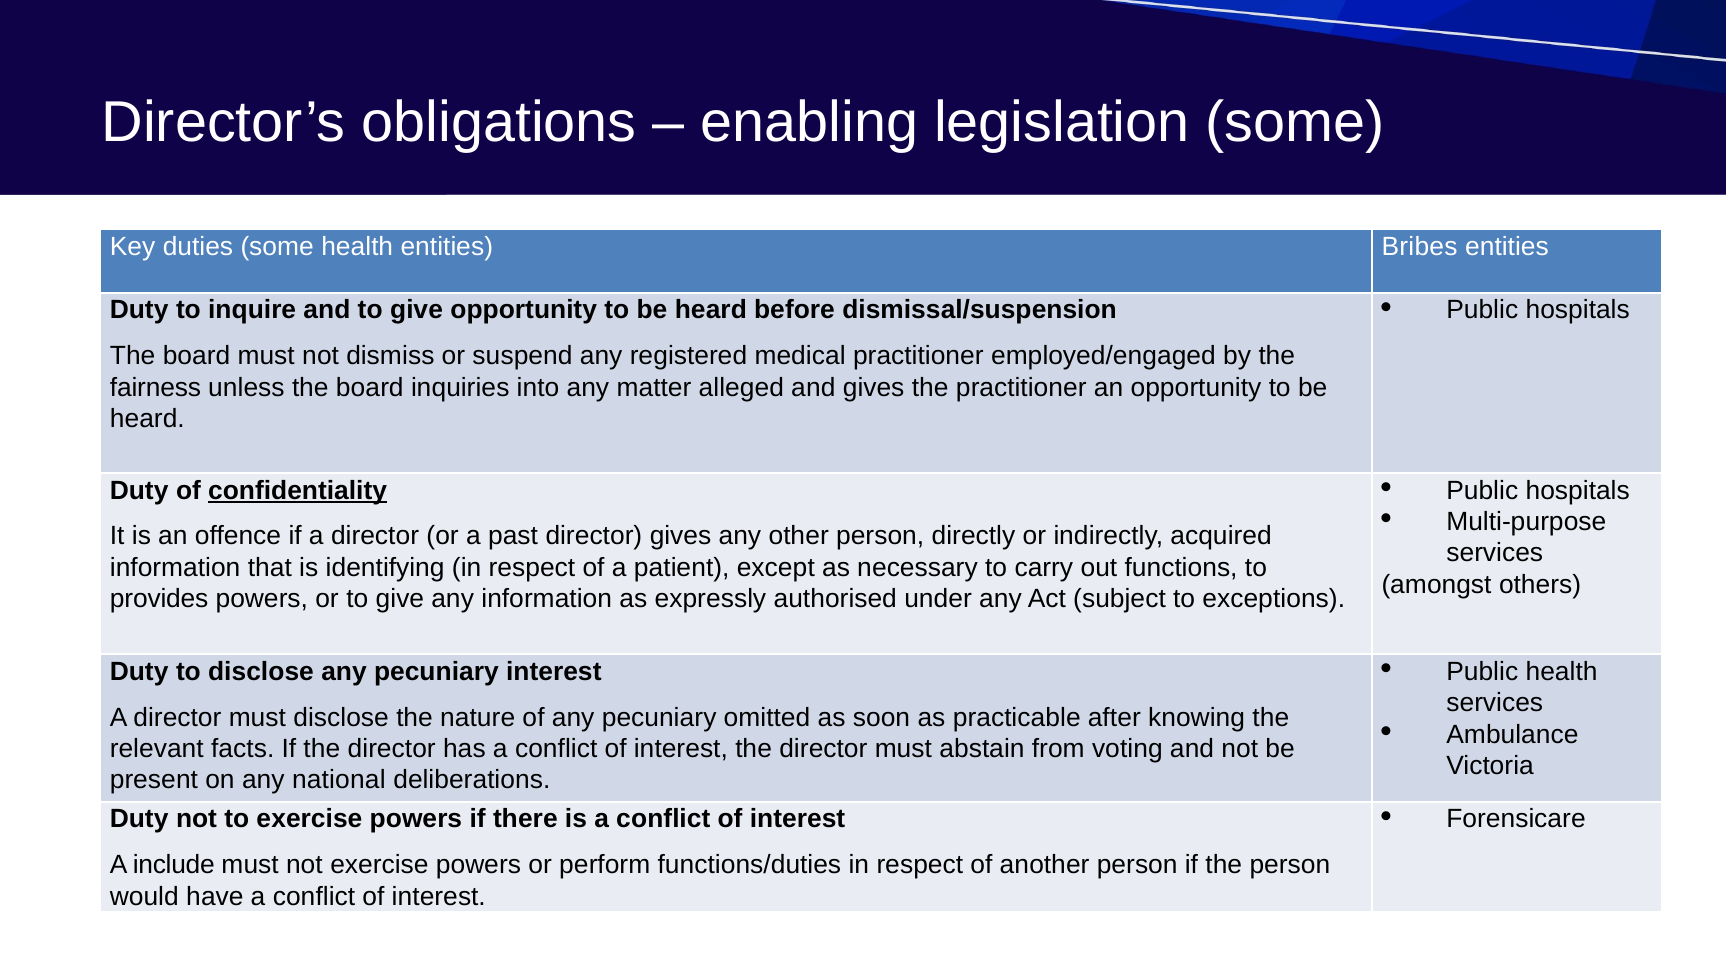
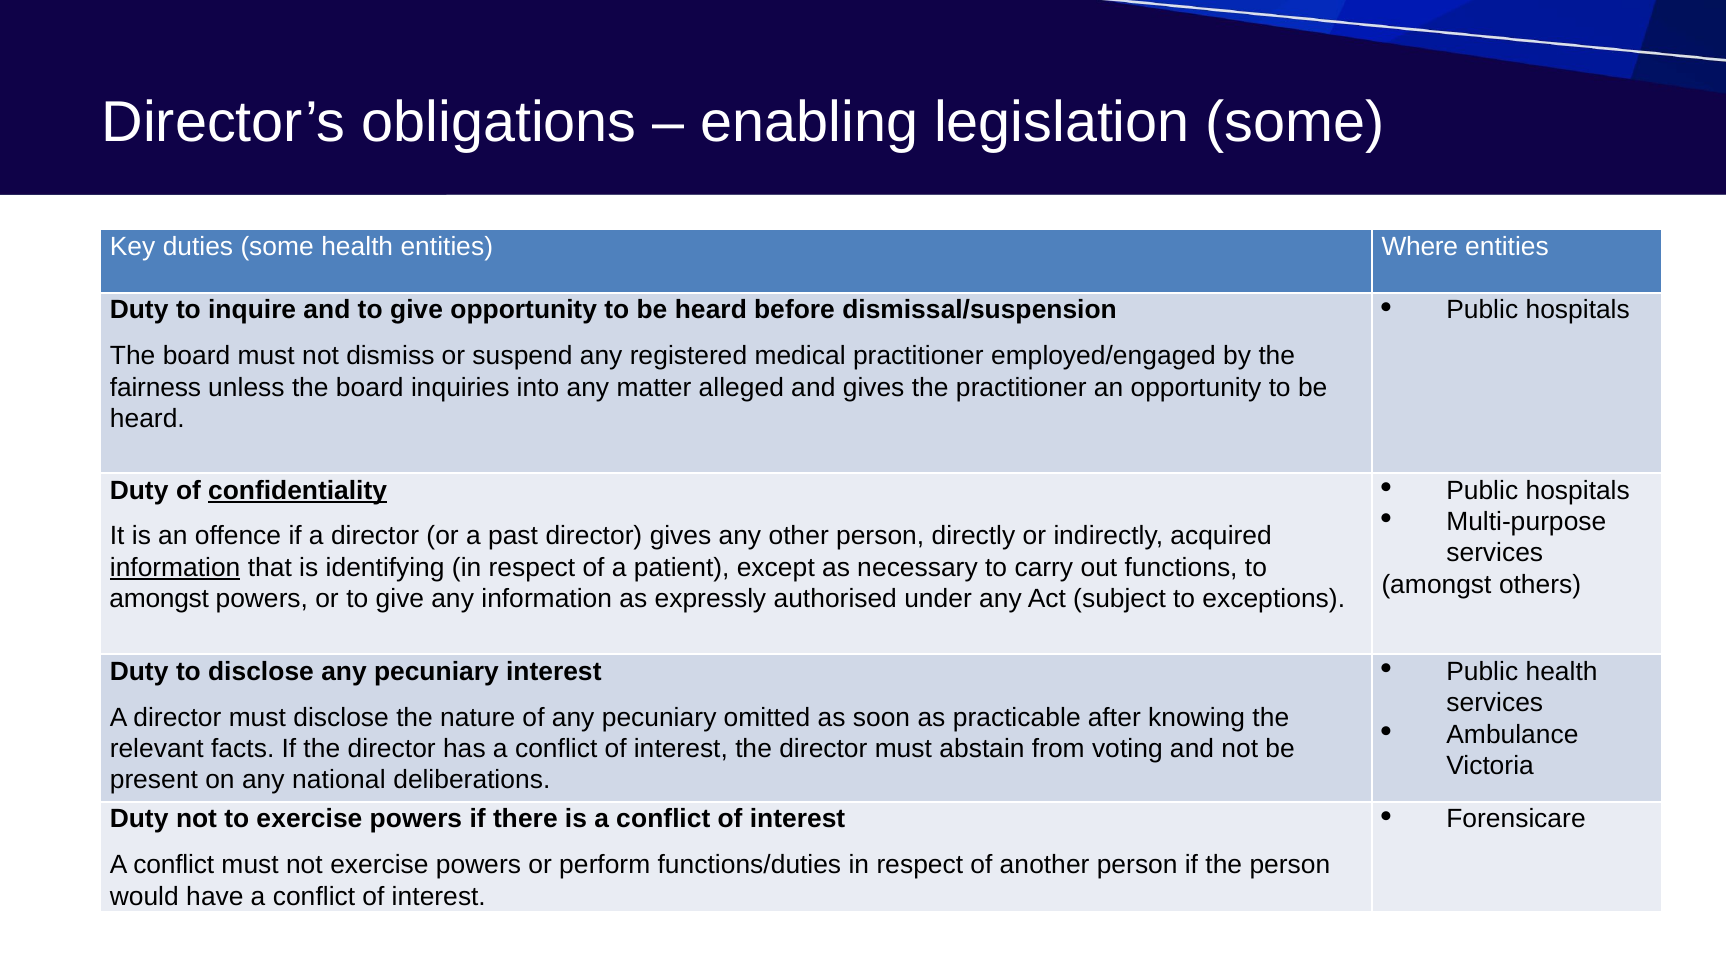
Bribes: Bribes -> Where
information at (175, 568) underline: none -> present
provides at (159, 599): provides -> amongst
include at (174, 865): include -> conflict
